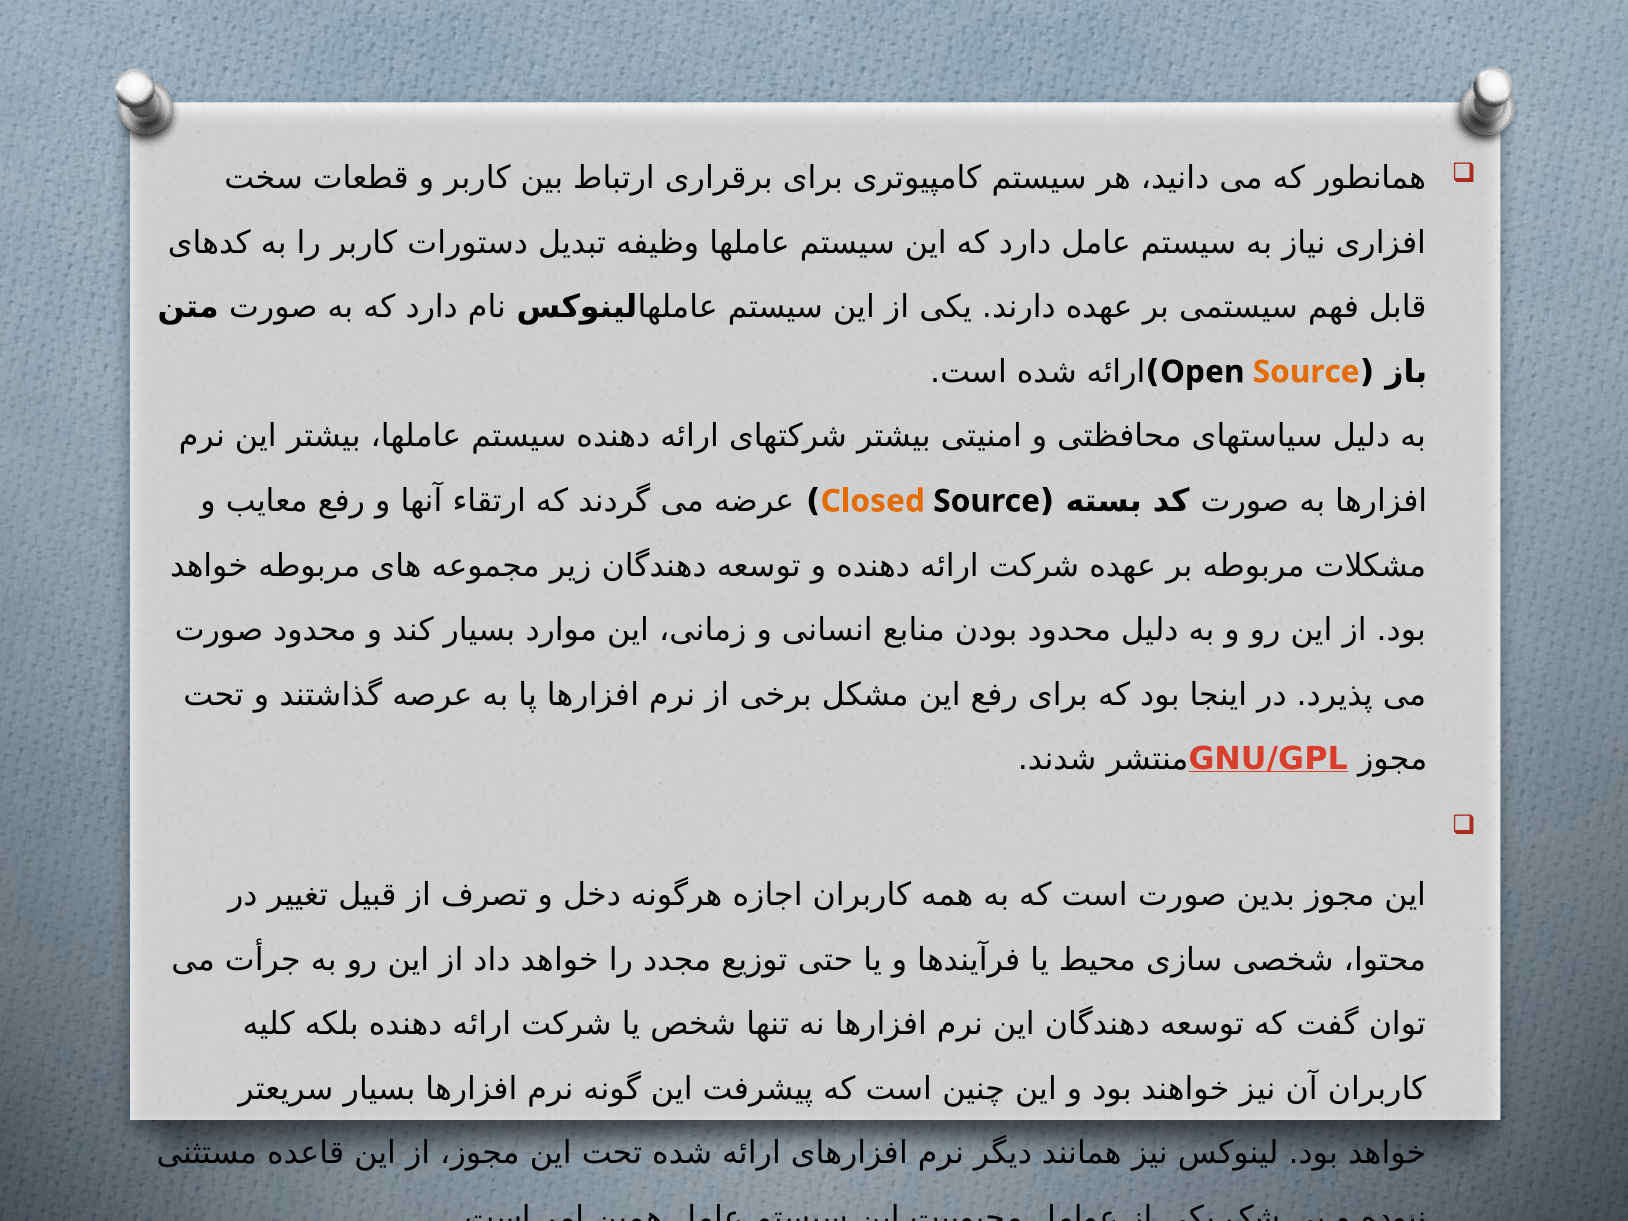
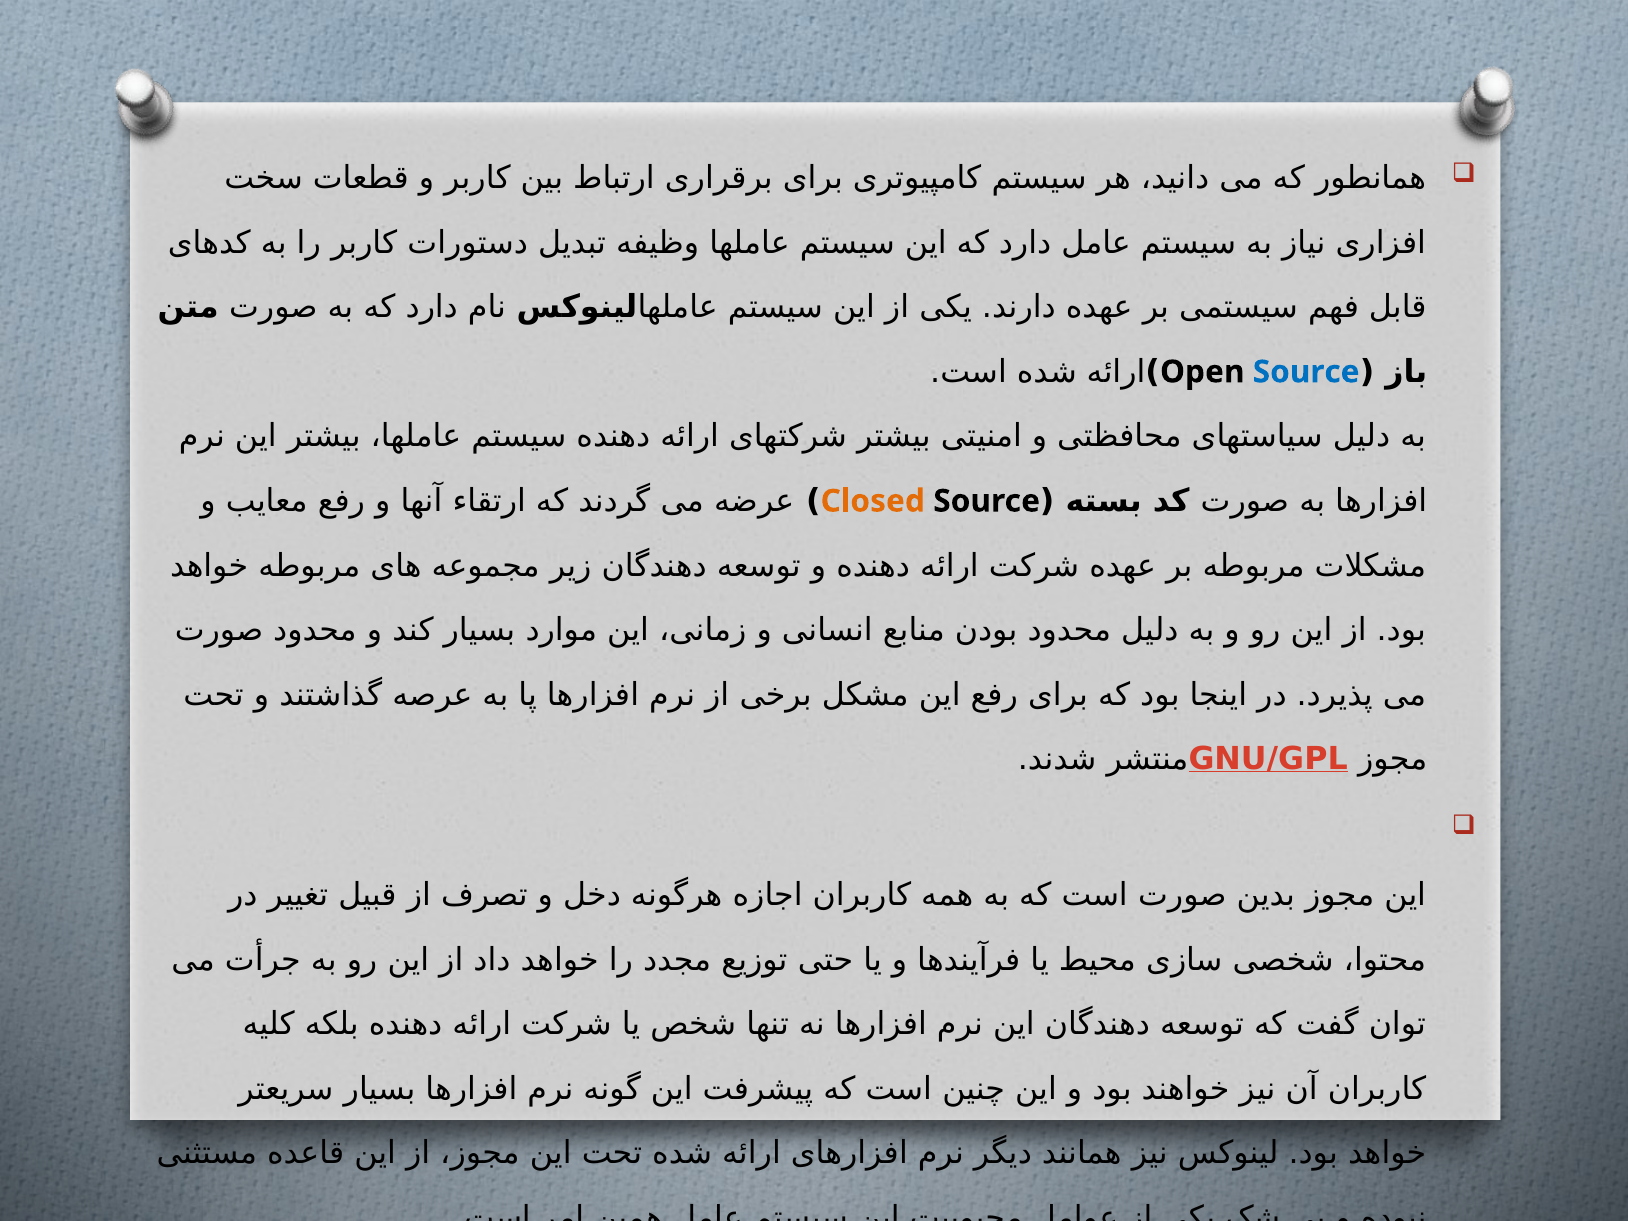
Source at (1306, 372) colour: orange -> blue
